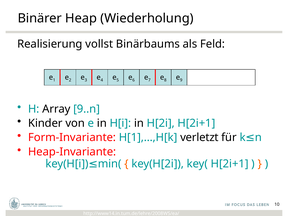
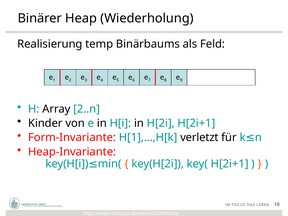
vollst: vollst -> temp
9..n: 9..n -> 2..n
